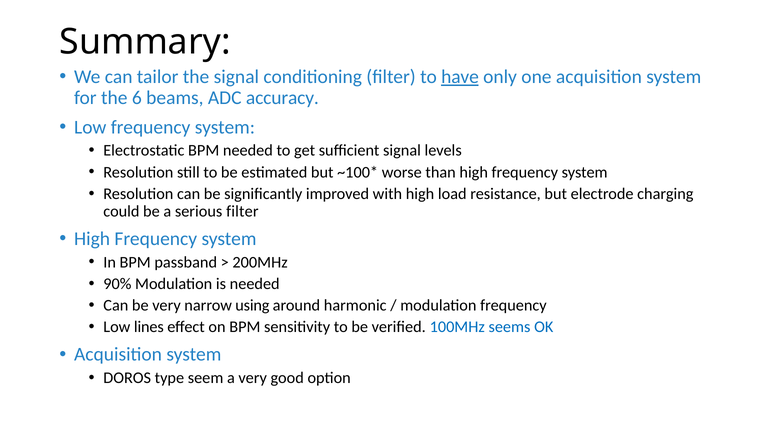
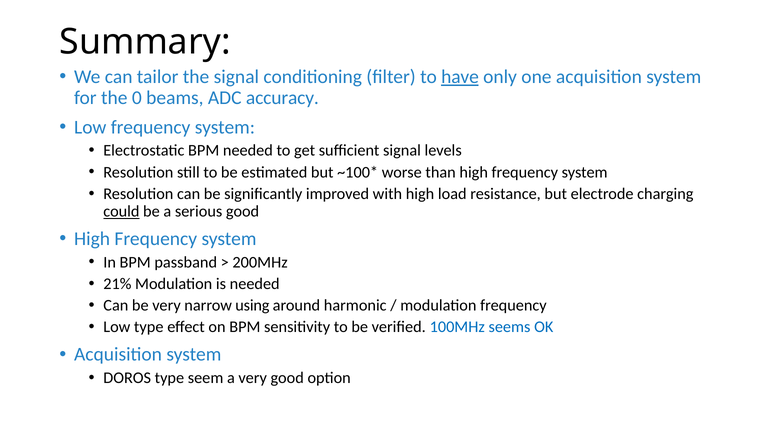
6: 6 -> 0
could underline: none -> present
serious filter: filter -> good
90%: 90% -> 21%
Low lines: lines -> type
